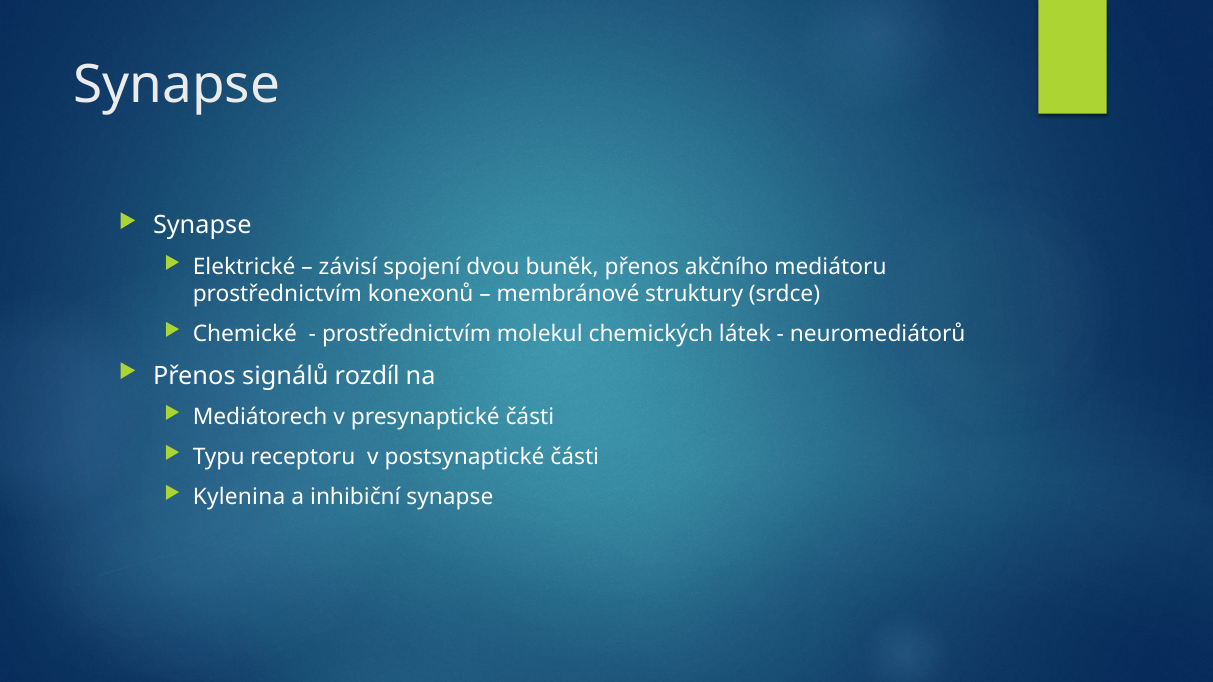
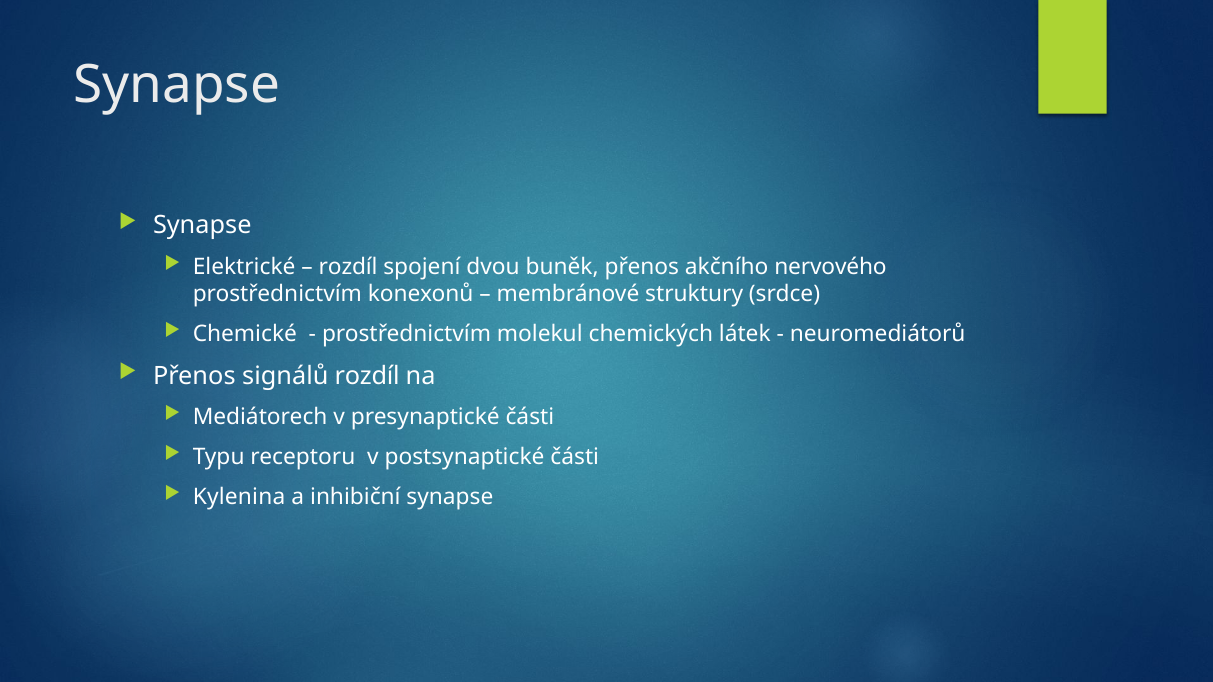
závisí at (348, 267): závisí -> rozdíl
mediátoru: mediátoru -> nervového
